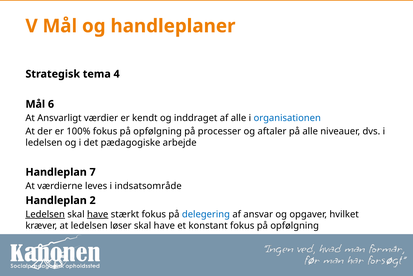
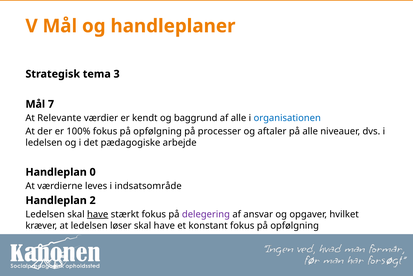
4: 4 -> 3
6: 6 -> 7
Ansvarligt: Ansvarligt -> Relevante
inddraget: inddraget -> baggrund
7: 7 -> 0
Ledelsen at (45, 214) underline: present -> none
delegering colour: blue -> purple
